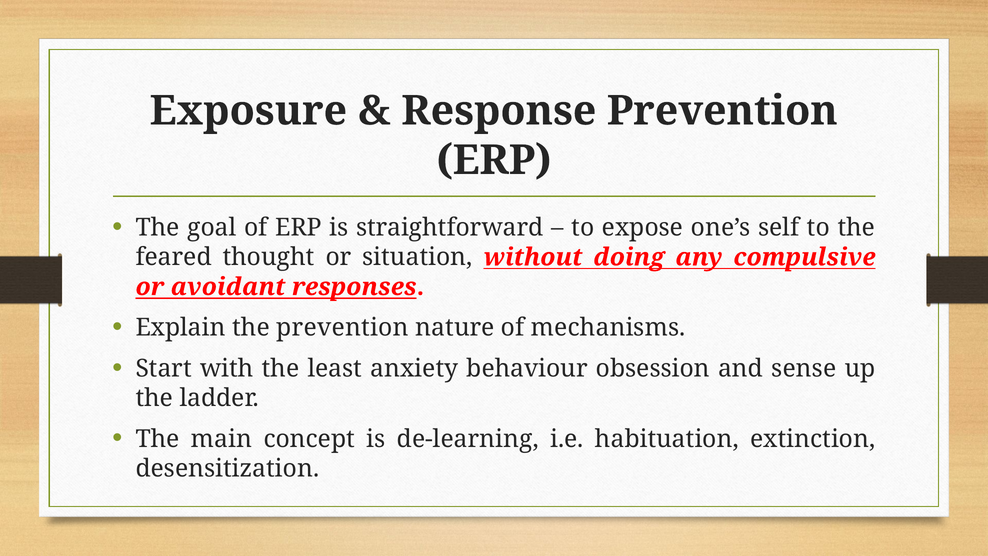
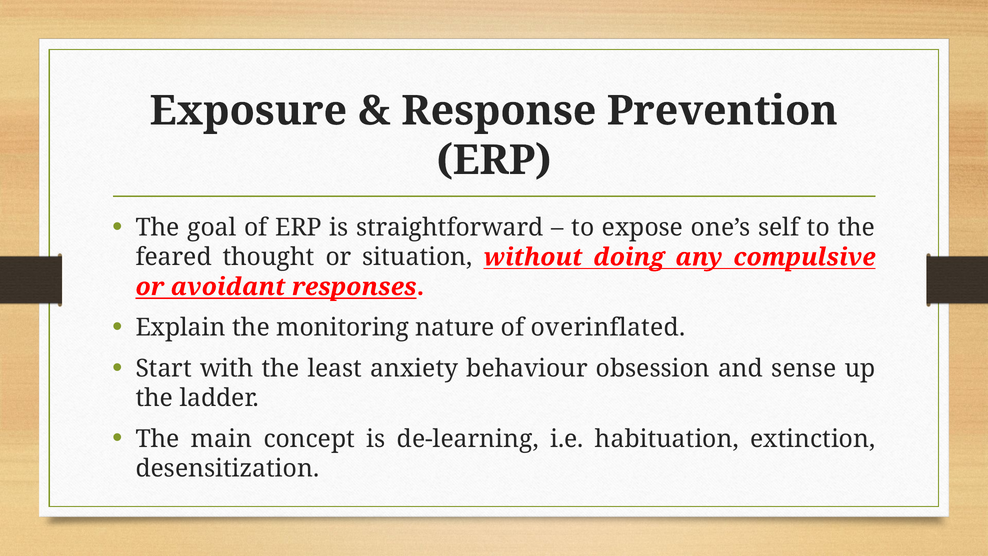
the prevention: prevention -> monitoring
mechanisms: mechanisms -> overinflated
